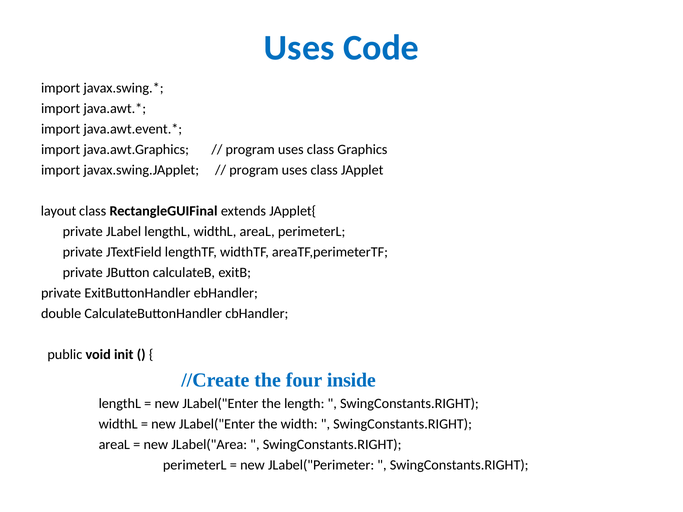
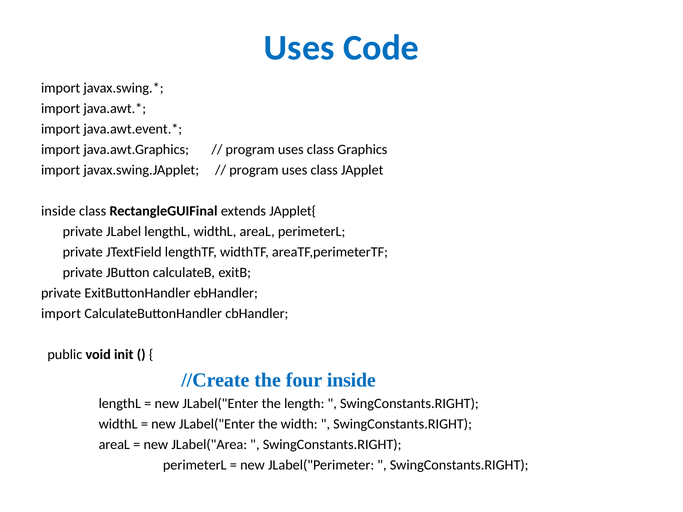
layout at (59, 211): layout -> inside
double at (61, 314): double -> import
